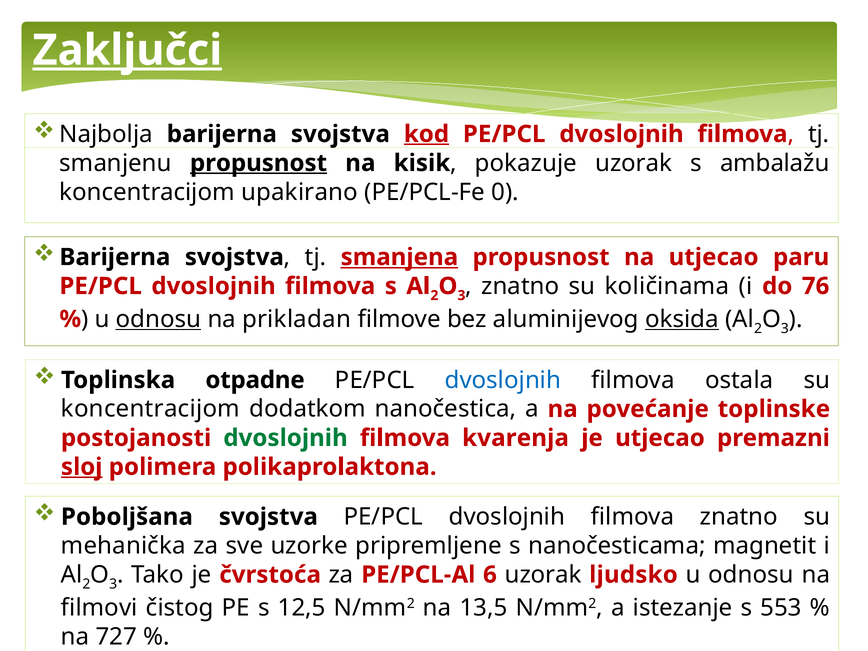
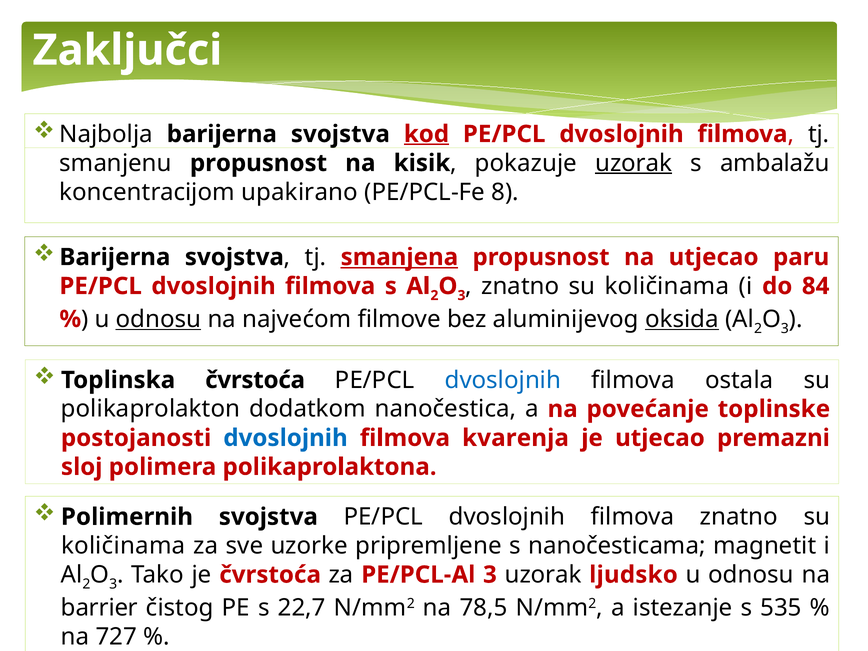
Zaključci underline: present -> none
propusnost at (259, 163) underline: present -> none
uzorak at (634, 163) underline: none -> present
0: 0 -> 8
76: 76 -> 84
prikladan: prikladan -> najvećom
Toplinska otpadne: otpadne -> čvrstoća
koncentracijom at (150, 409): koncentracijom -> polikaprolakton
dvoslojnih at (285, 438) colour: green -> blue
sloj underline: present -> none
Poboljšana: Poboljšana -> Polimernih
mehanička at (123, 546): mehanička -> količinama
PE/PCL-Al 6: 6 -> 3
filmovi: filmovi -> barrier
12,5: 12,5 -> 22,7
13,5: 13,5 -> 78,5
553: 553 -> 535
